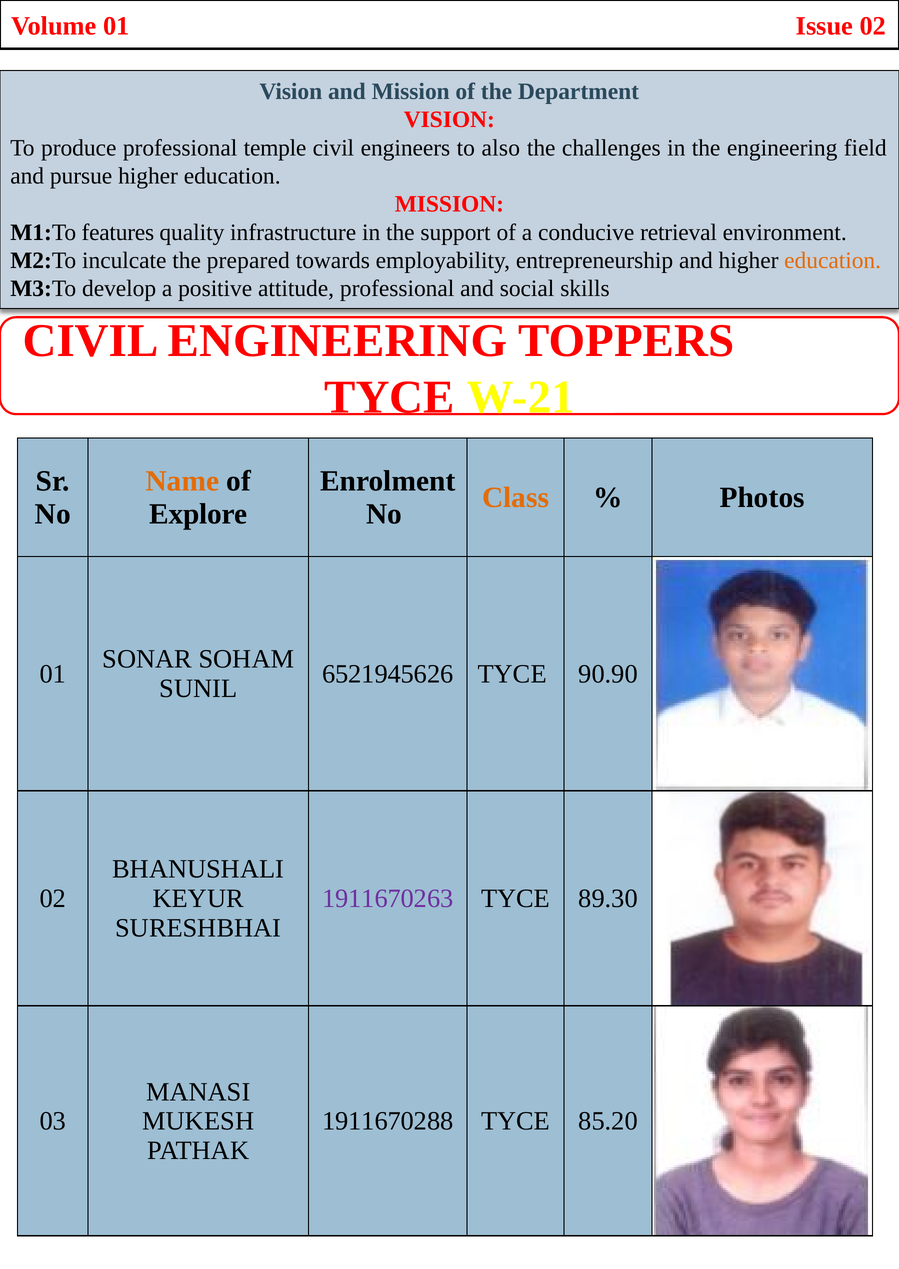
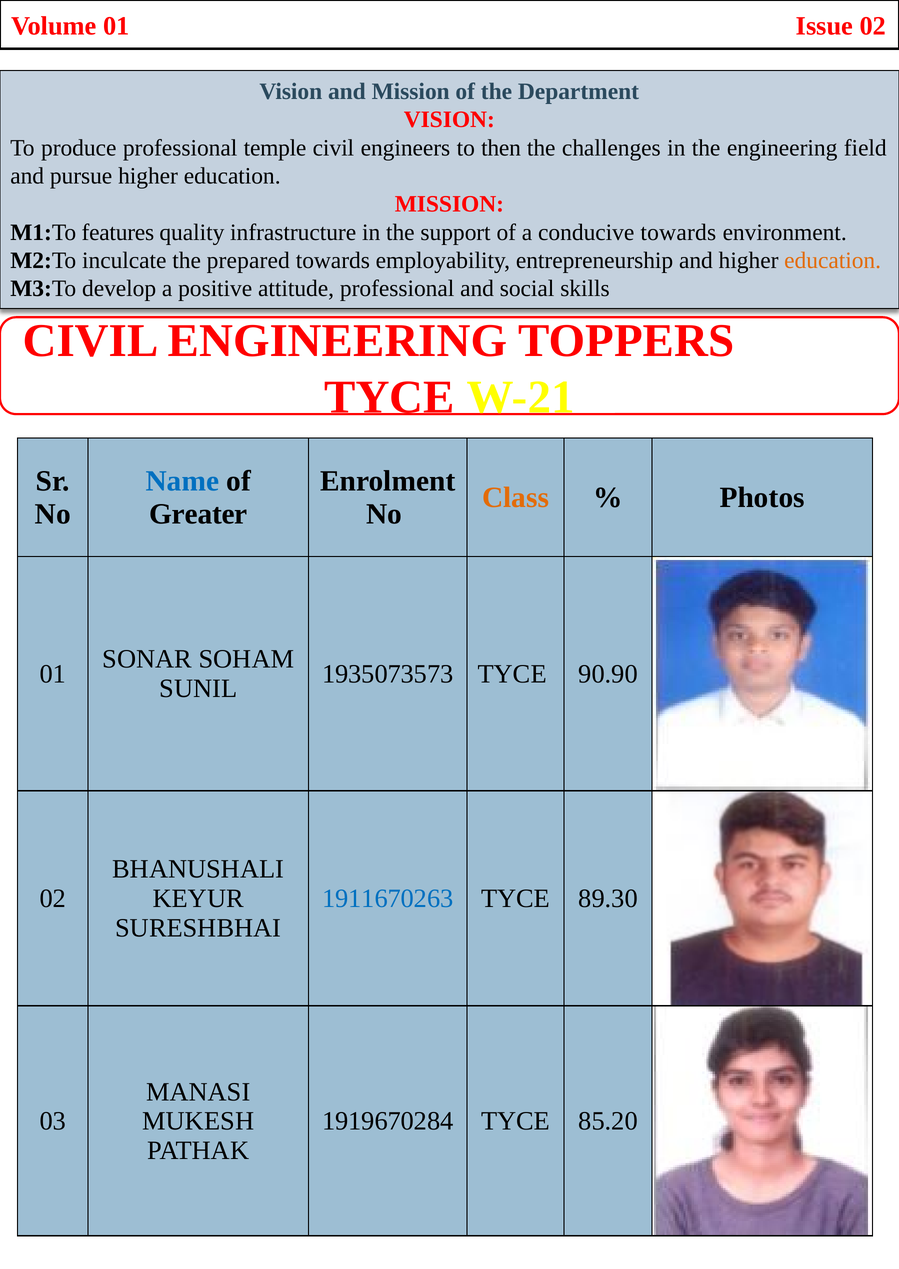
also: also -> then
conducive retrieval: retrieval -> towards
Name colour: orange -> blue
Explore: Explore -> Greater
6521945626: 6521945626 -> 1935073573
1911670263 colour: purple -> blue
1911670288: 1911670288 -> 1919670284
